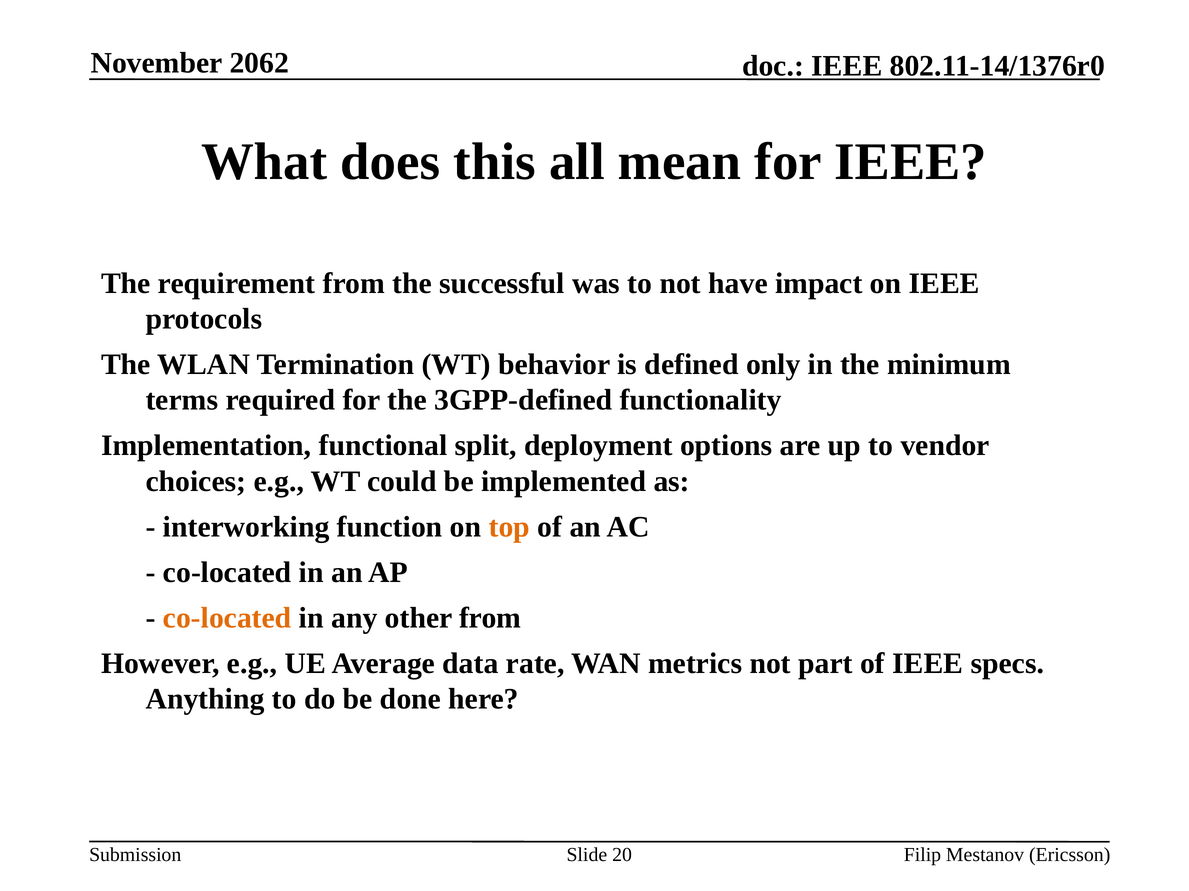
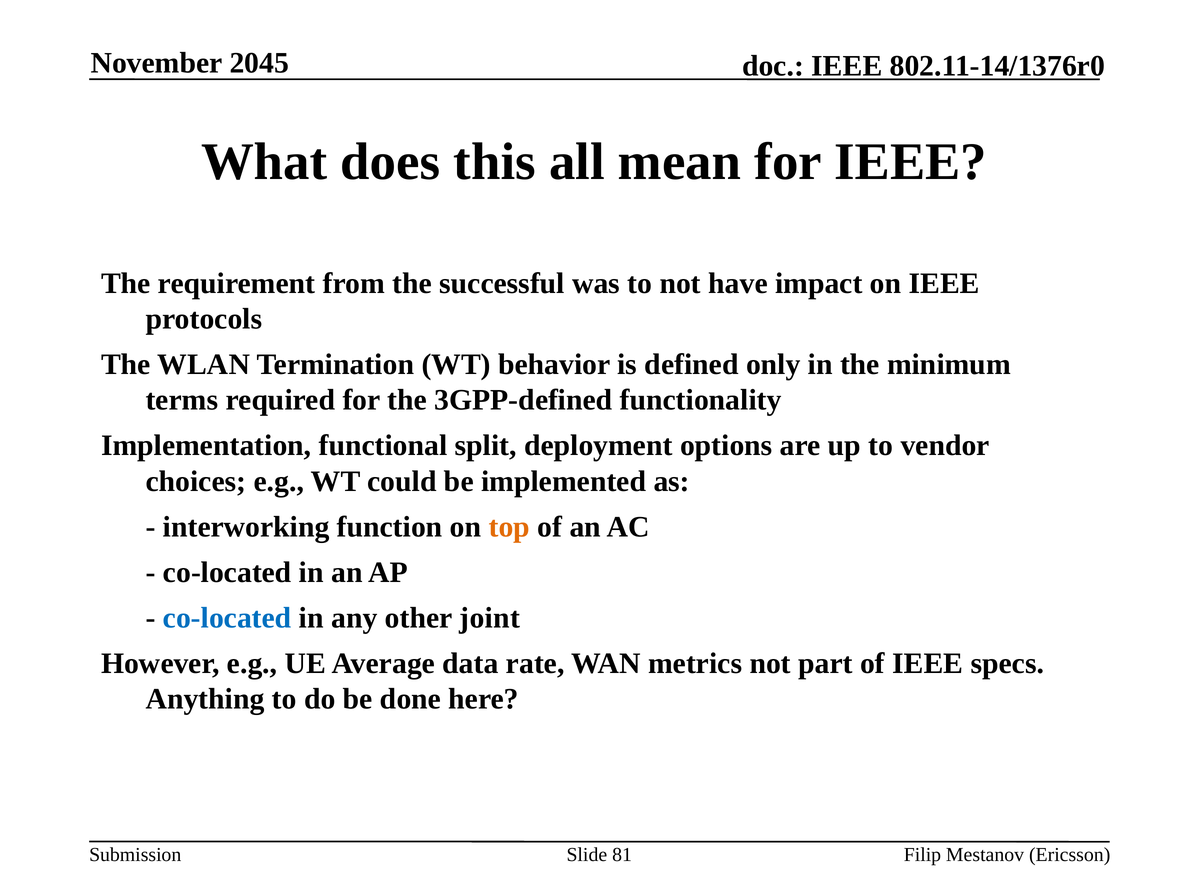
2062: 2062 -> 2045
co-located at (227, 618) colour: orange -> blue
other from: from -> joint
20: 20 -> 81
